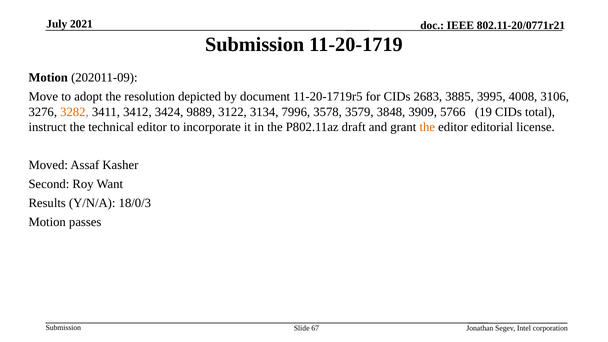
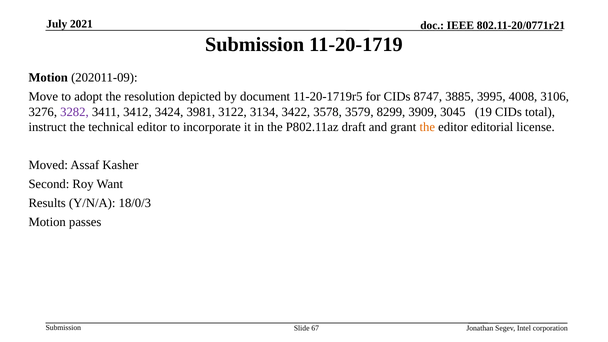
2683: 2683 -> 8747
3282 colour: orange -> purple
9889: 9889 -> 3981
7996: 7996 -> 3422
3848: 3848 -> 8299
5766: 5766 -> 3045
